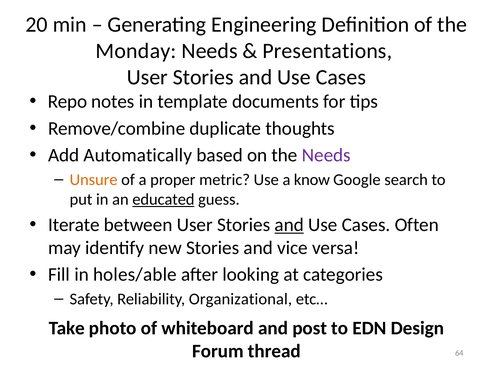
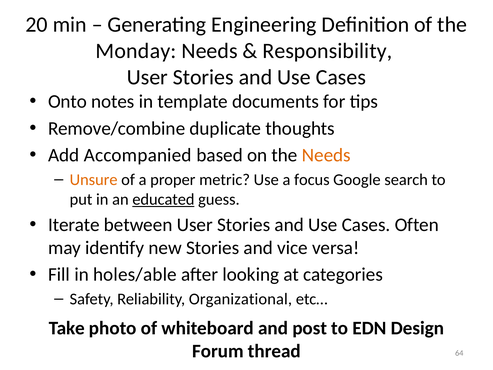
Presentations: Presentations -> Responsibility
Repo: Repo -> Onto
Automatically: Automatically -> Accompanied
Needs at (326, 155) colour: purple -> orange
know: know -> focus
and at (289, 225) underline: present -> none
